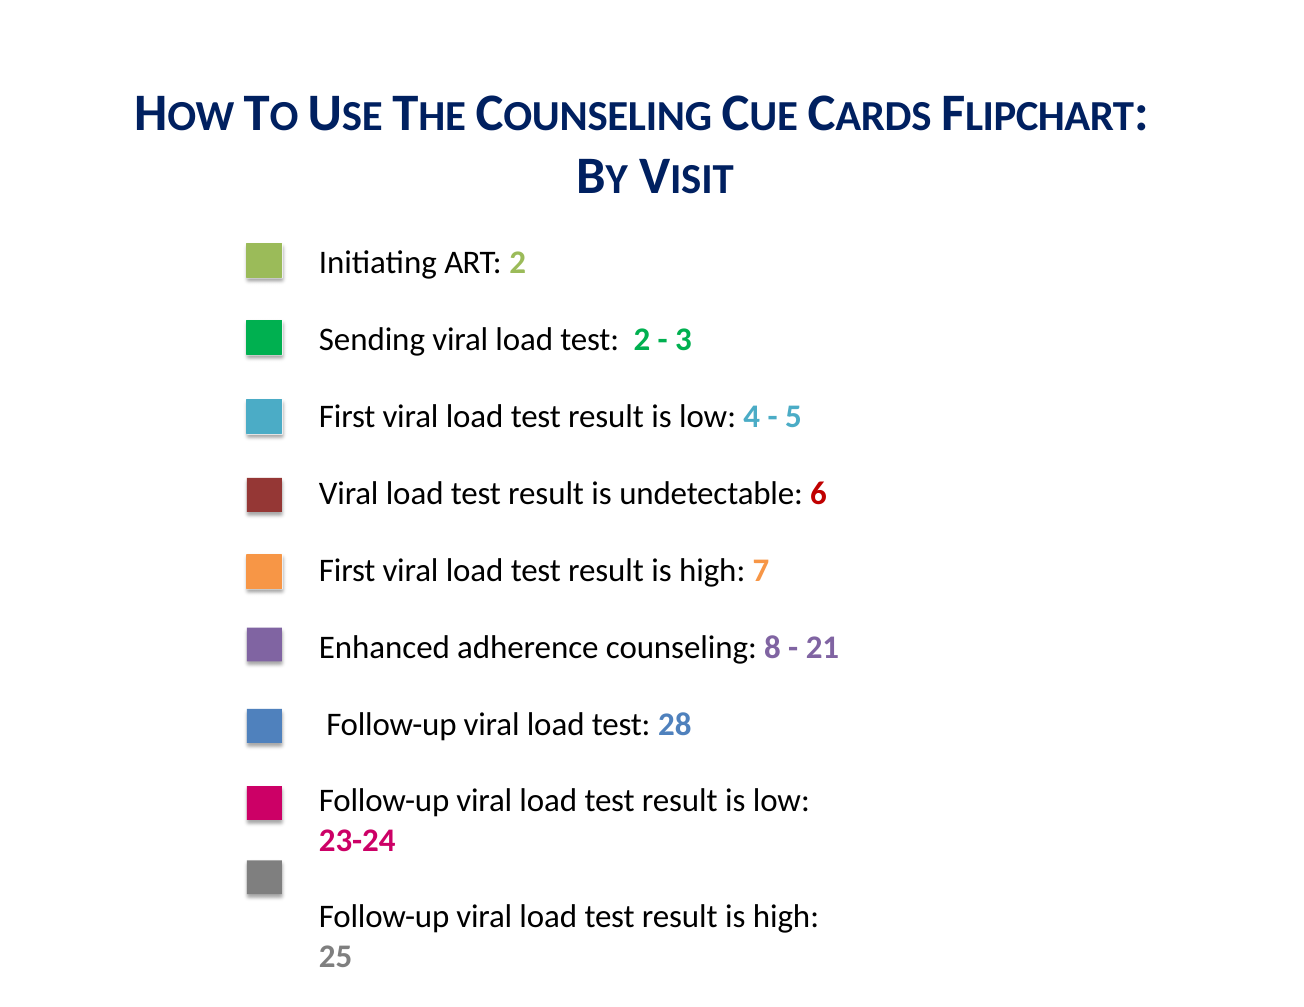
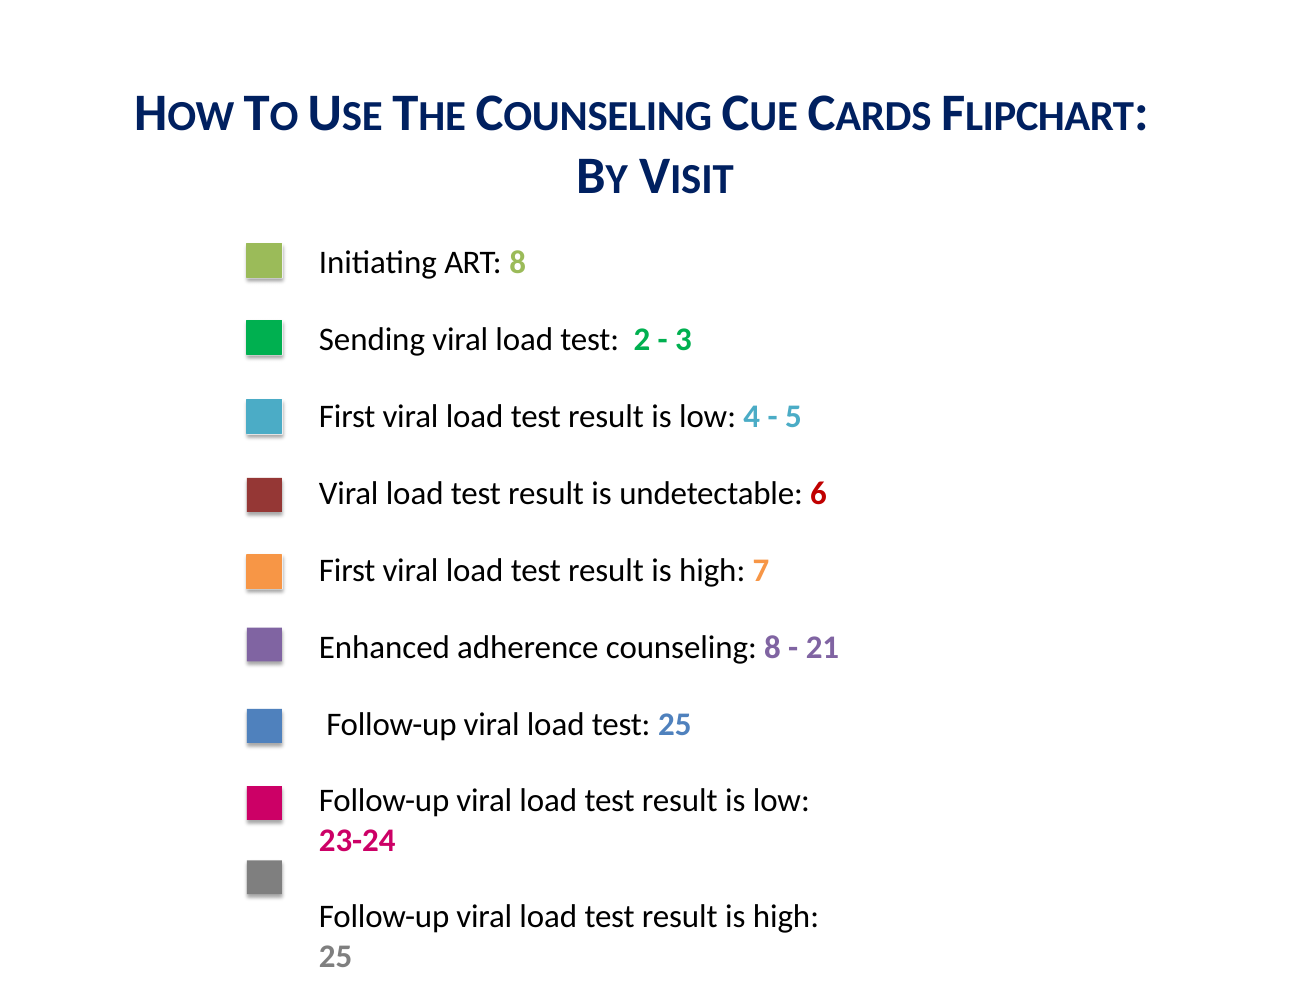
ART 2: 2 -> 8
test 28: 28 -> 25
